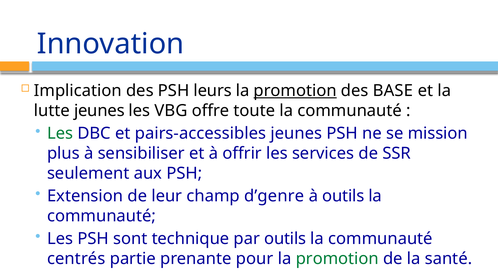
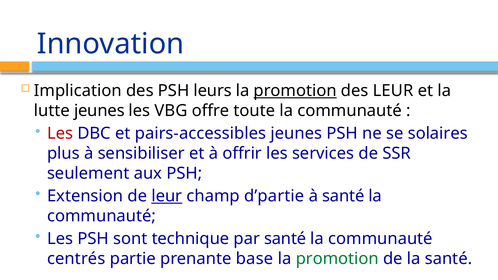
des BASE: BASE -> LEUR
Les at (60, 133) colour: green -> red
mission: mission -> solaires
leur at (167, 196) underline: none -> present
d’genre: d’genre -> d’partie
à outils: outils -> santé
par outils: outils -> santé
pour: pour -> base
